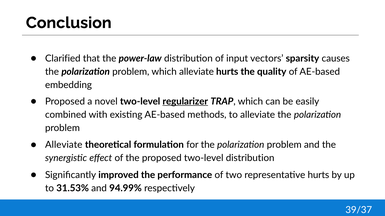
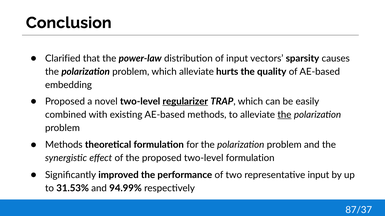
the at (284, 115) underline: none -> present
Alleviate at (64, 145): Alleviate -> Methods
two-level distribution: distribution -> formulation
representative hurts: hurts -> input
39/37: 39/37 -> 87/37
